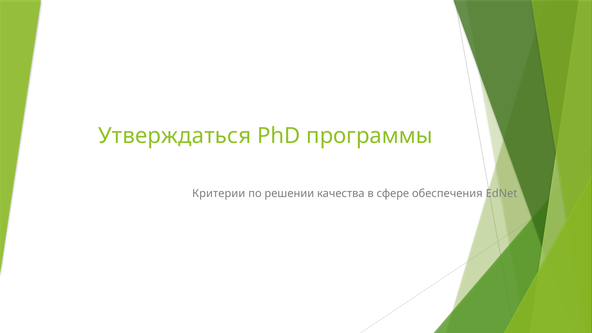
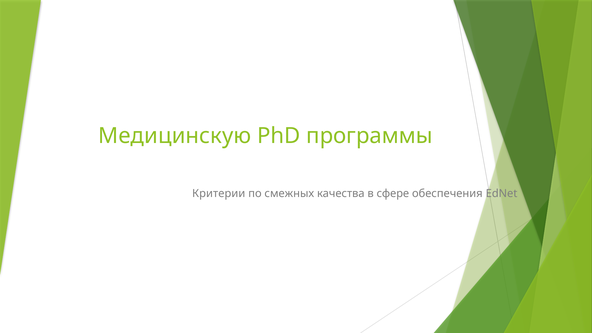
Утверждаться: Утверждаться -> Медицинскую
решении: решении -> смежных
